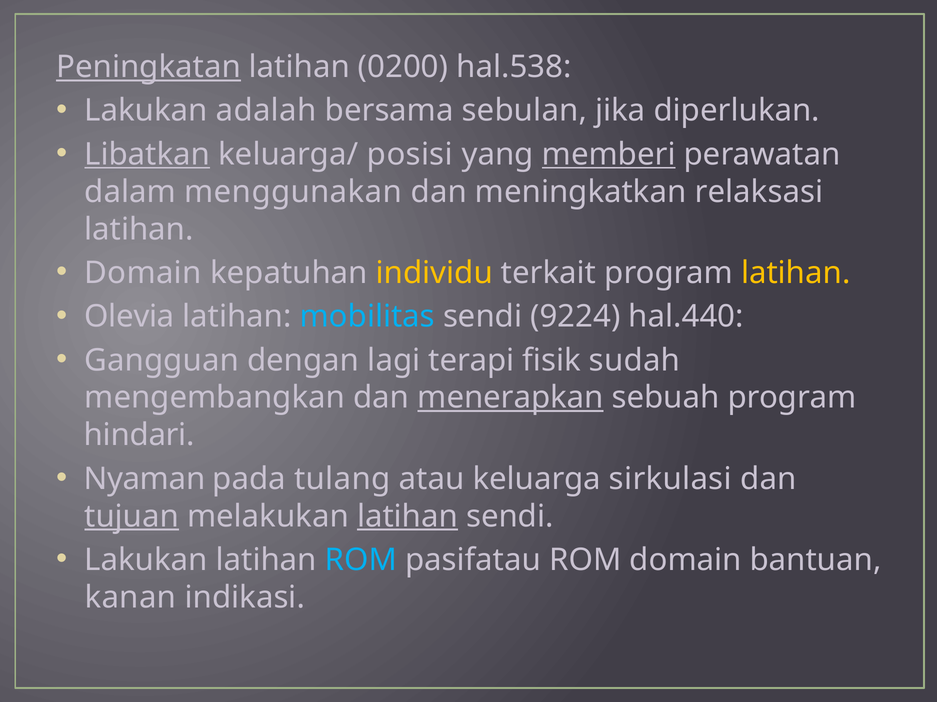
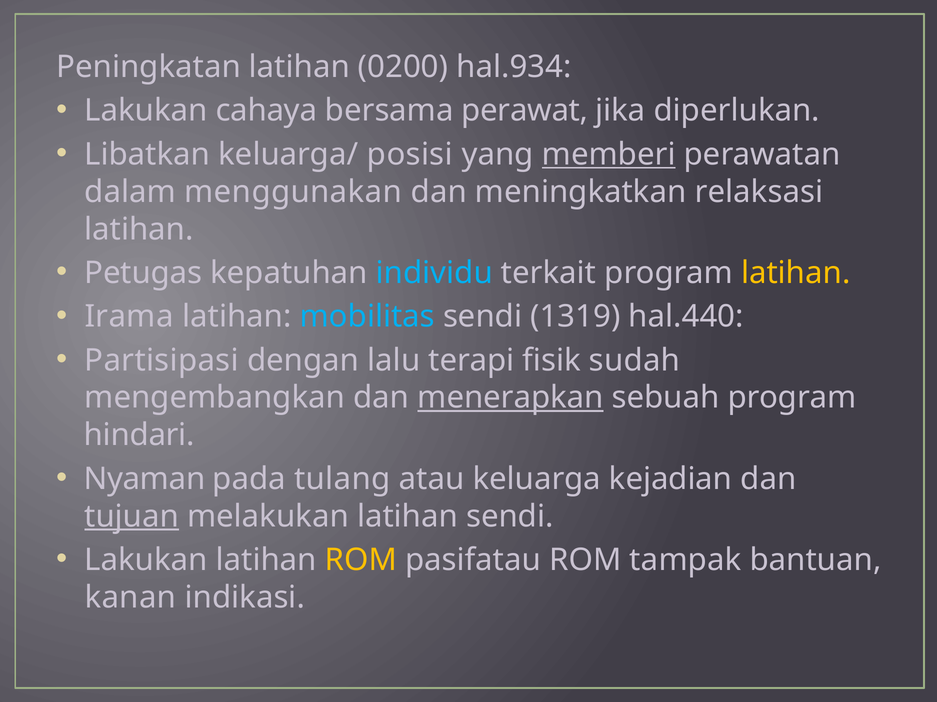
Peningkatan underline: present -> none
hal.538: hal.538 -> hal.934
adalah: adalah -> cahaya
sebulan: sebulan -> perawat
Libatkan underline: present -> none
Domain at (143, 273): Domain -> Petugas
individu colour: yellow -> light blue
Olevia: Olevia -> Irama
9224: 9224 -> 1319
Gangguan: Gangguan -> Partisipasi
lagi: lagi -> lalu
sirkulasi: sirkulasi -> kejadian
latihan at (407, 517) underline: present -> none
ROM at (361, 560) colour: light blue -> yellow
ROM domain: domain -> tampak
